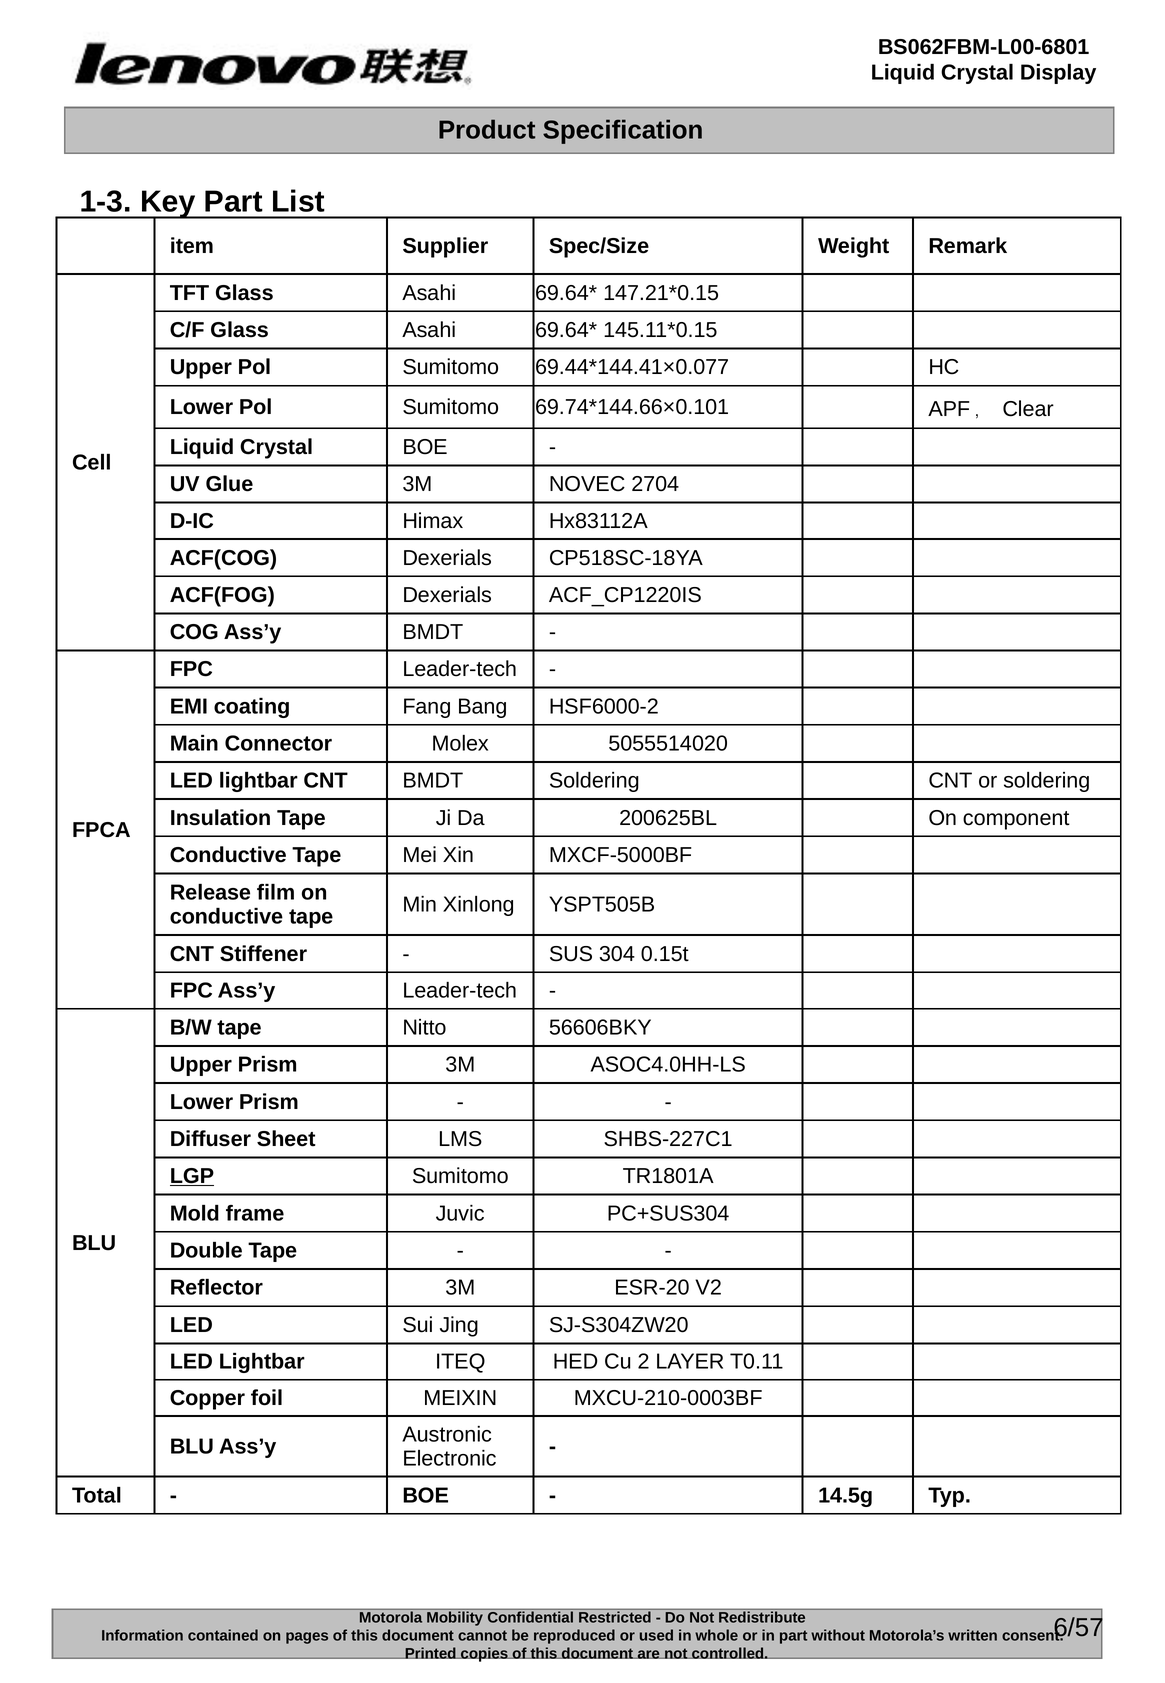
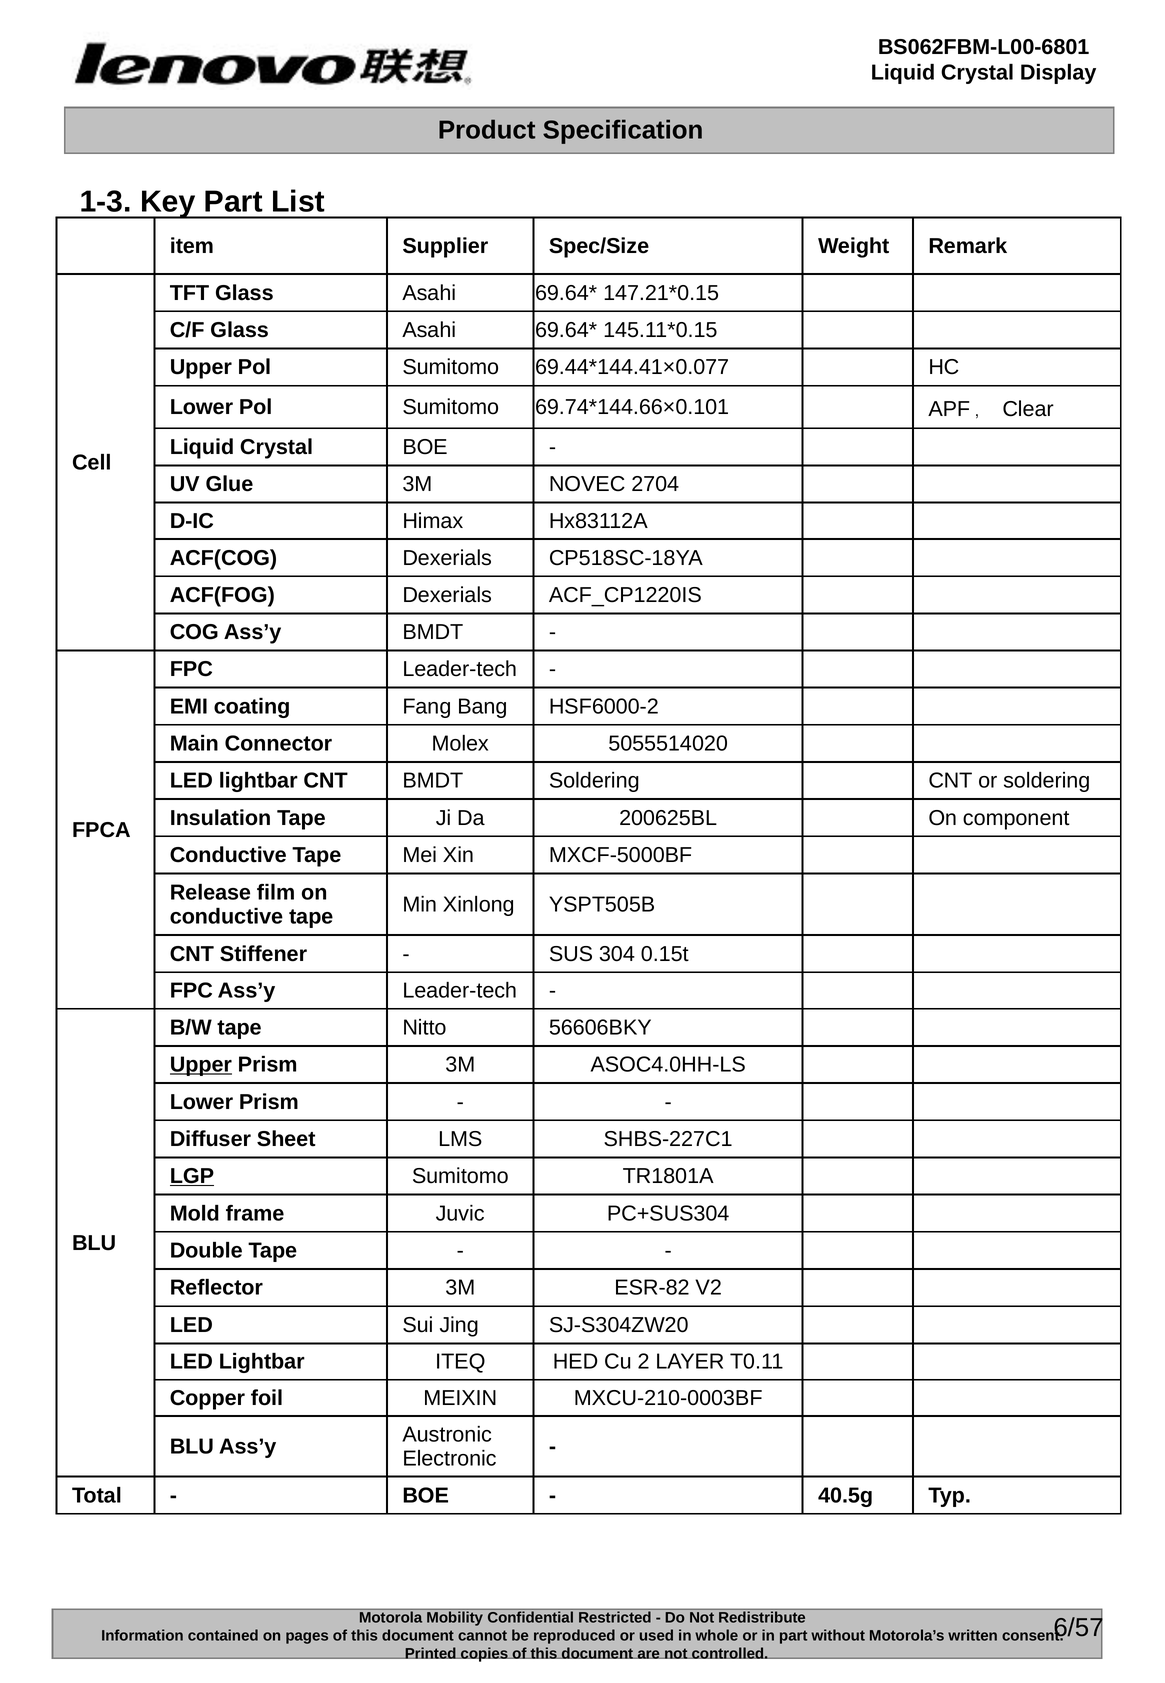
Upper at (201, 1065) underline: none -> present
ESR-20: ESR-20 -> ESR-82
14.5g: 14.5g -> 40.5g
